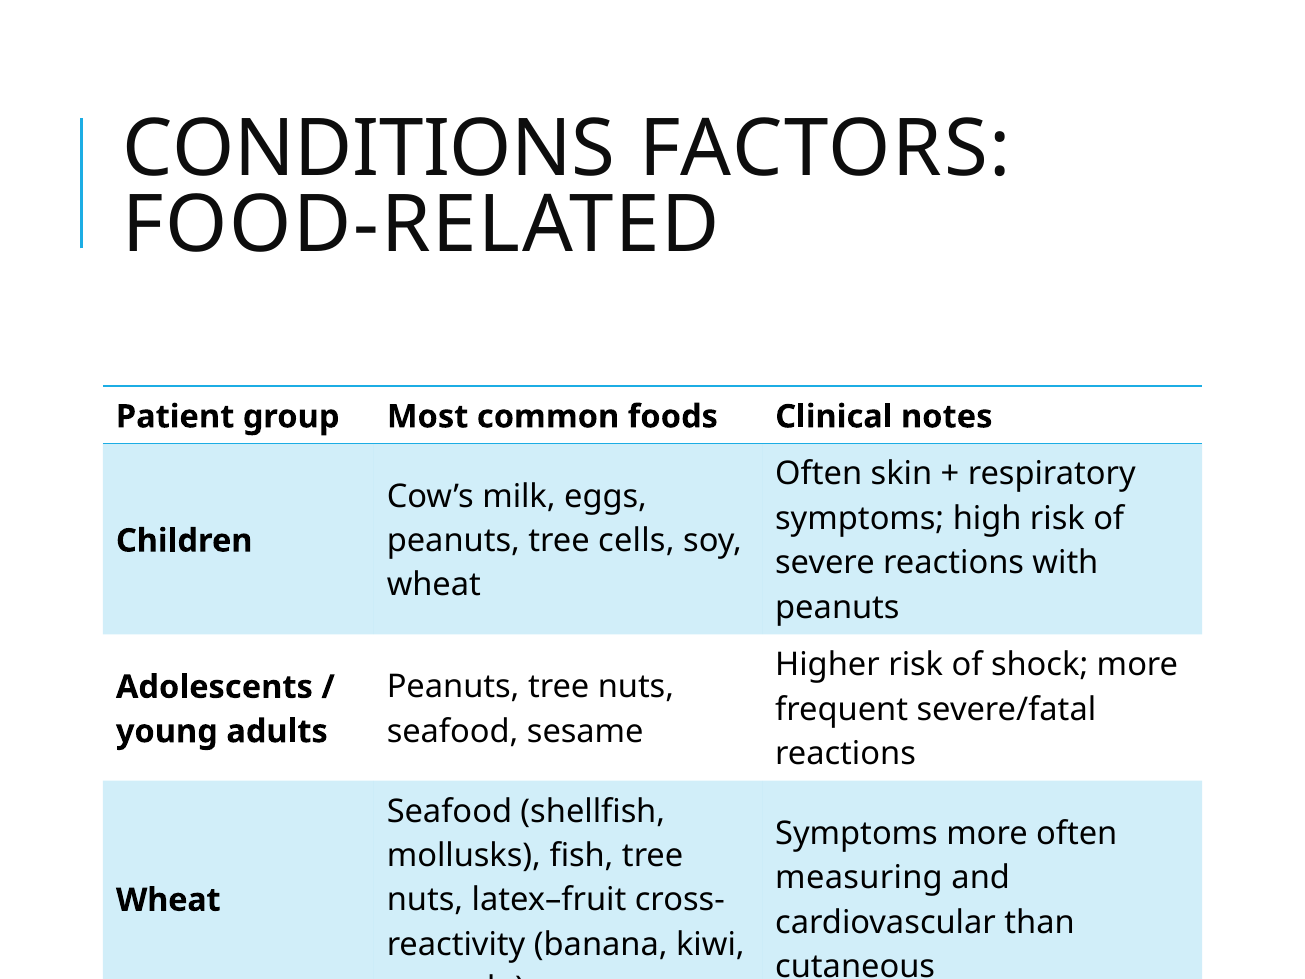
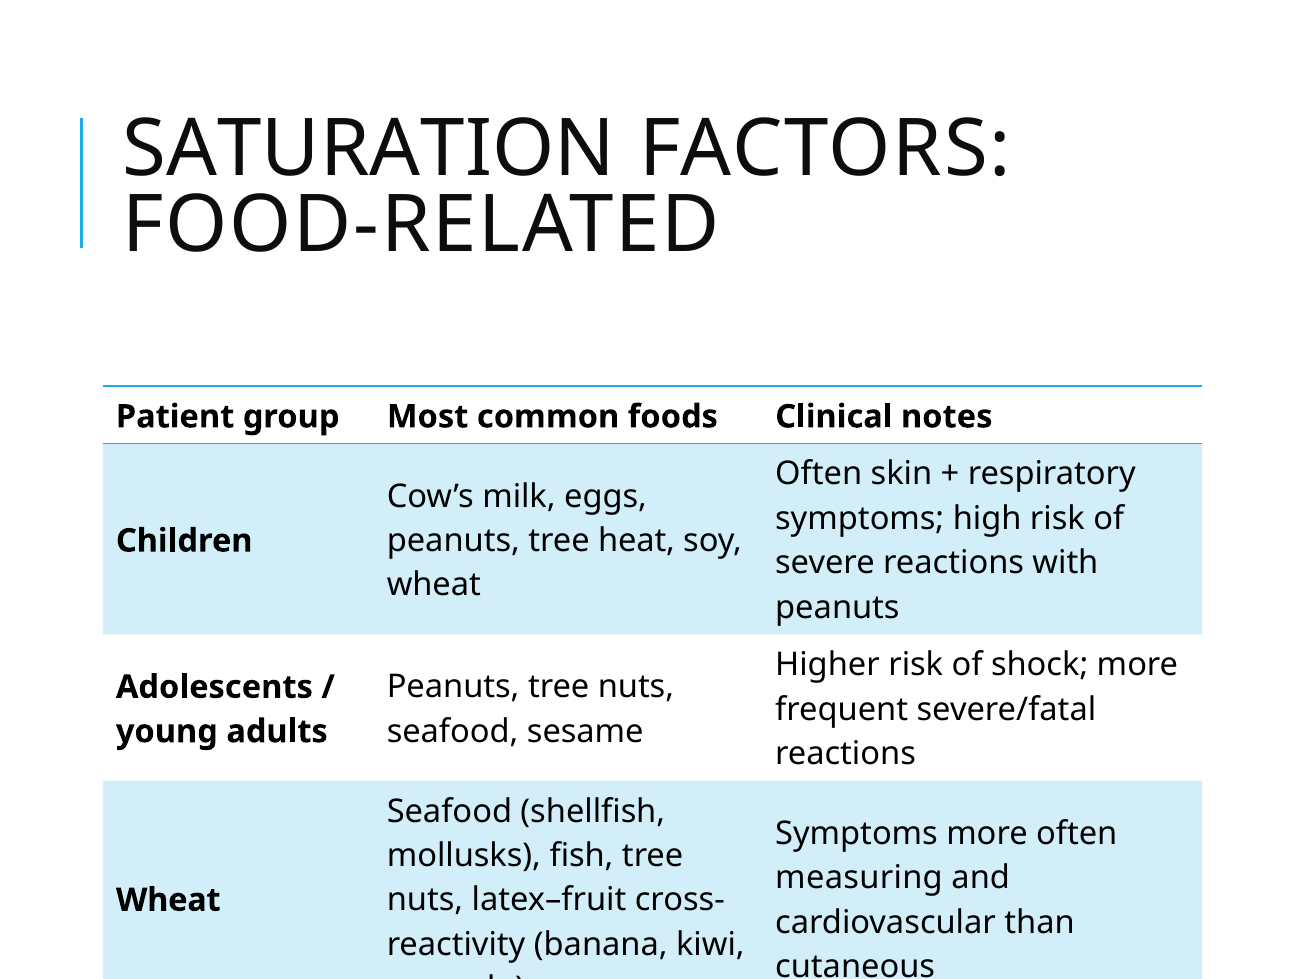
CONDITIONS: CONDITIONS -> SATURATION
cells: cells -> heat
